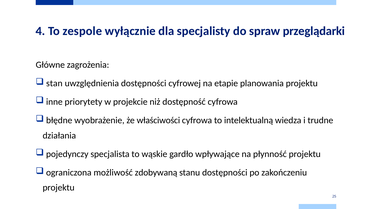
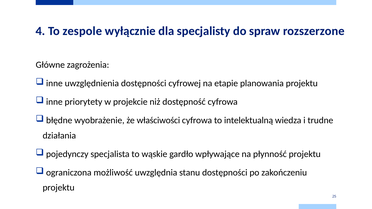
przeglądarki: przeglądarki -> rozszerzone
stan at (54, 83): stan -> inne
zdobywaną: zdobywaną -> uwzględnia
